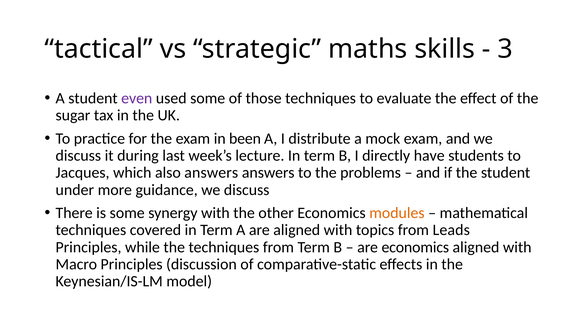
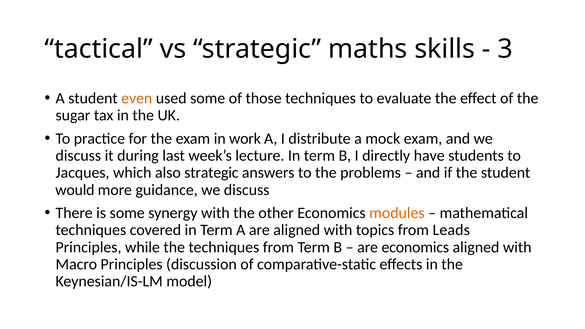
even colour: purple -> orange
been: been -> work
also answers: answers -> strategic
under: under -> would
